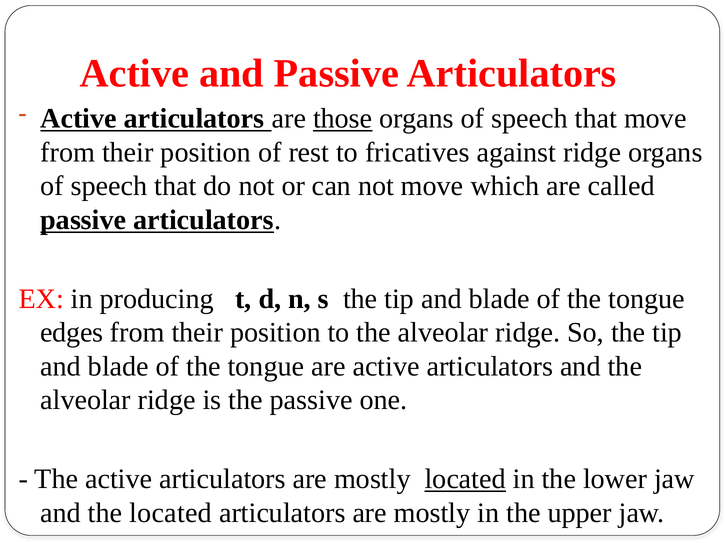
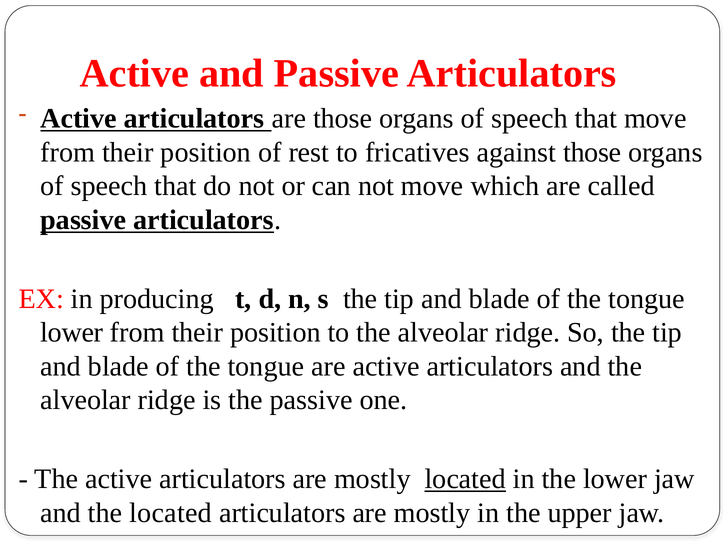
those at (343, 119) underline: present -> none
against ridge: ridge -> those
edges at (72, 333): edges -> lower
